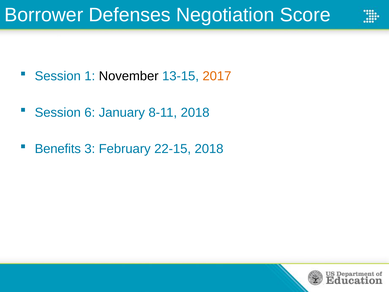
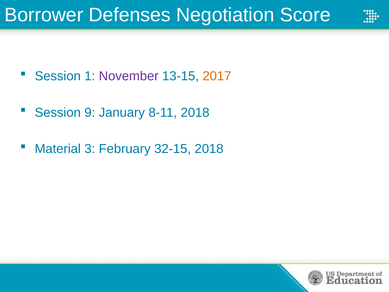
November colour: black -> purple
6: 6 -> 9
Benefits: Benefits -> Material
22-15: 22-15 -> 32-15
